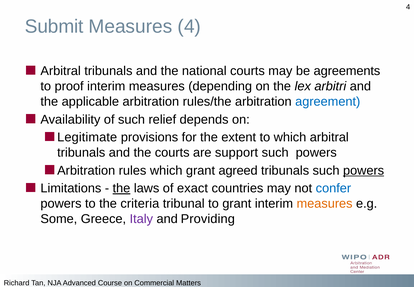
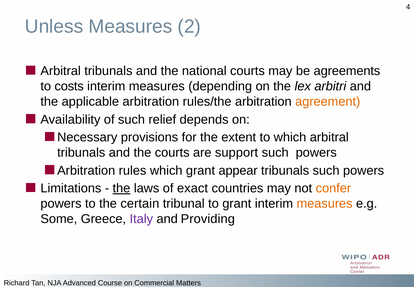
Submit: Submit -> Unless
Measures 4: 4 -> 2
proof: proof -> costs
agreement colour: blue -> orange
Legitimate: Legitimate -> Necessary
agreed: agreed -> appear
powers at (364, 170) underline: present -> none
confer colour: blue -> orange
criteria: criteria -> certain
